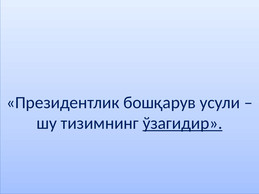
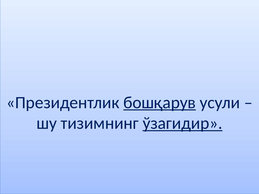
бошқарув underline: none -> present
